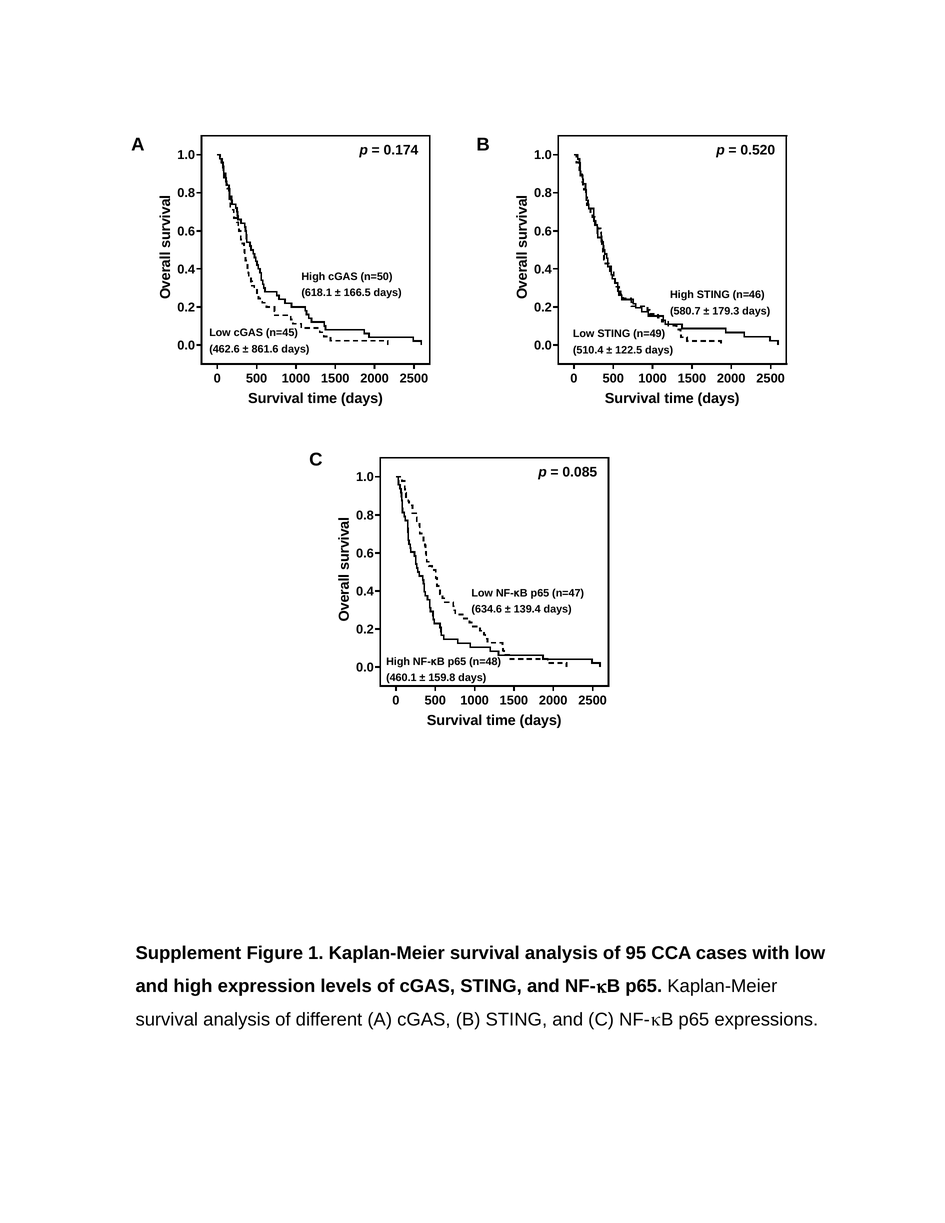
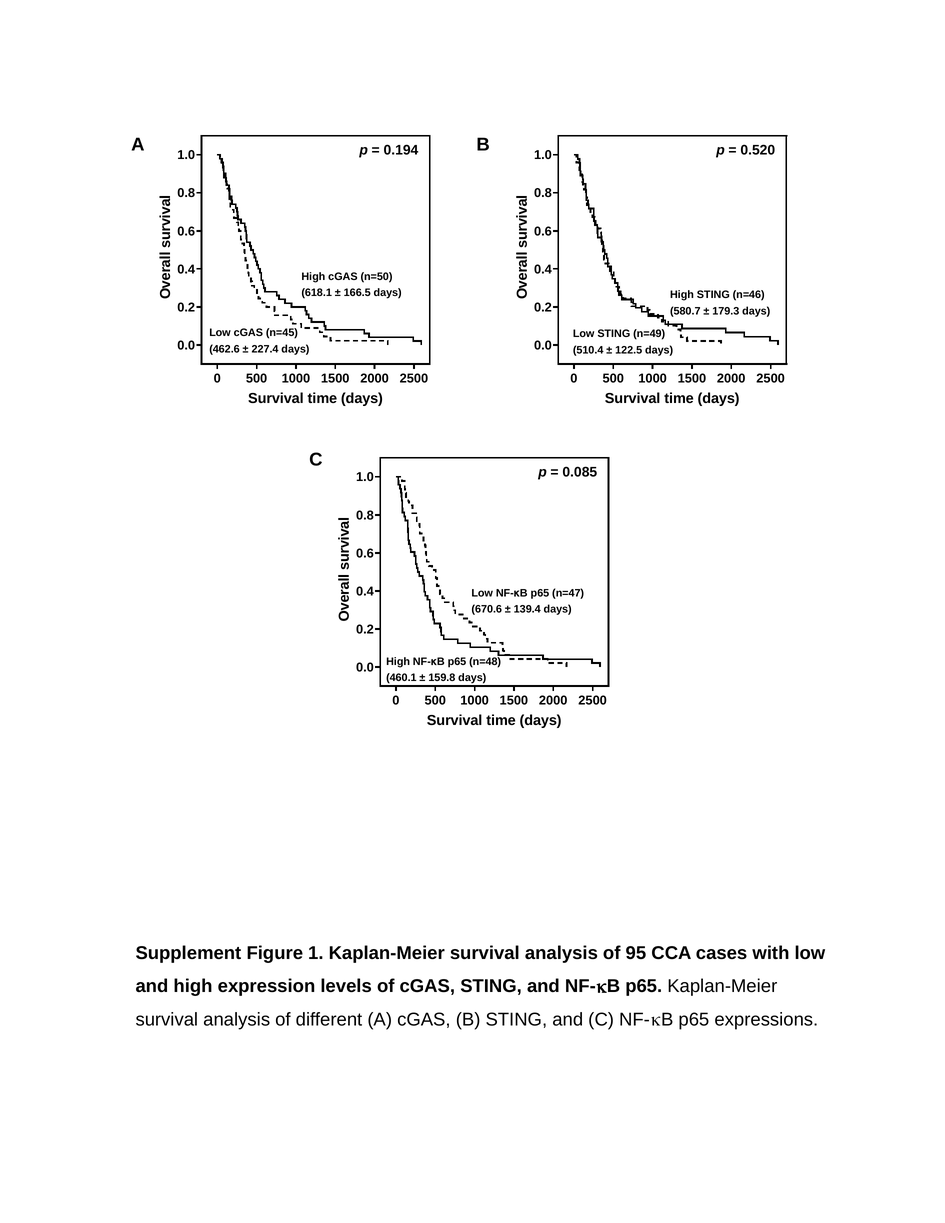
0.174: 0.174 -> 0.194
861.6: 861.6 -> 227.4
634.6: 634.6 -> 670.6
